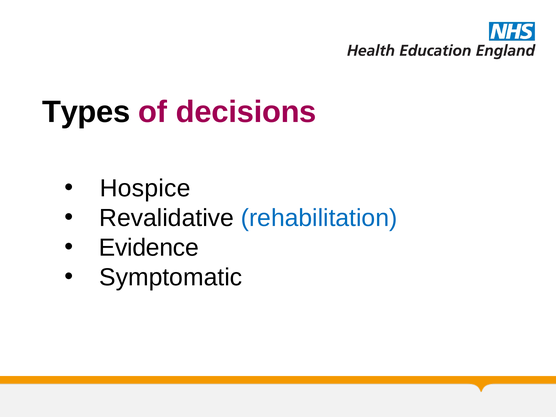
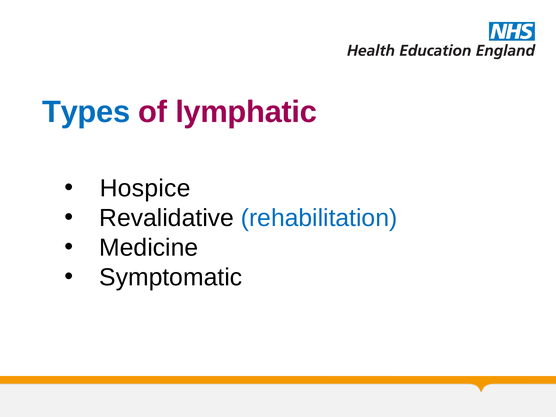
Types colour: black -> blue
decisions: decisions -> lymphatic
Evidence: Evidence -> Medicine
